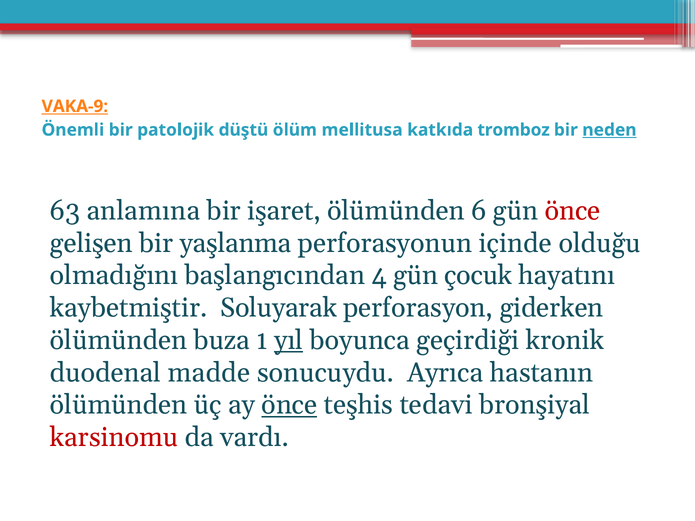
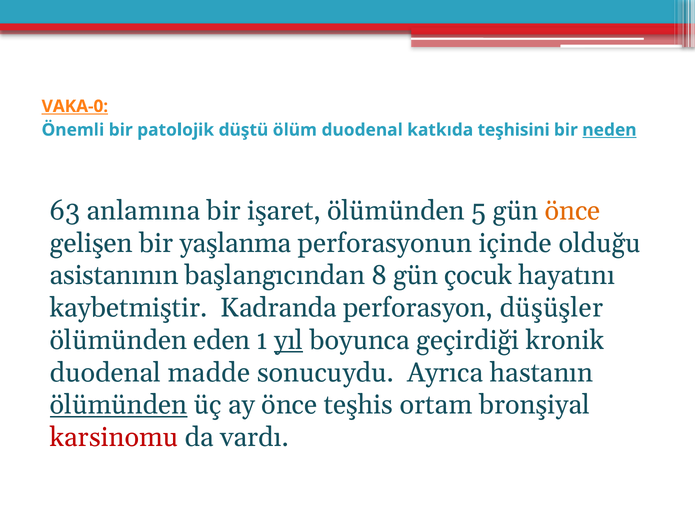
VAKA-9: VAKA-9 -> VAKA-0
ölüm mellitusa: mellitusa -> duodenal
tromboz: tromboz -> teşhisini
6: 6 -> 5
önce at (573, 211) colour: red -> orange
olmadığını: olmadığını -> asistanının
4: 4 -> 8
Soluyarak: Soluyarak -> Kadranda
giderken: giderken -> düşüşler
buza: buza -> eden
ölümünden at (119, 405) underline: none -> present
önce at (289, 405) underline: present -> none
tedavi: tedavi -> ortam
